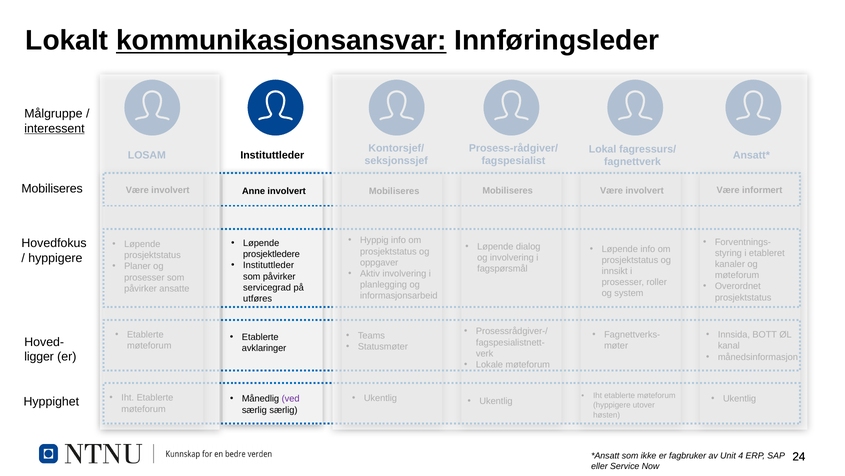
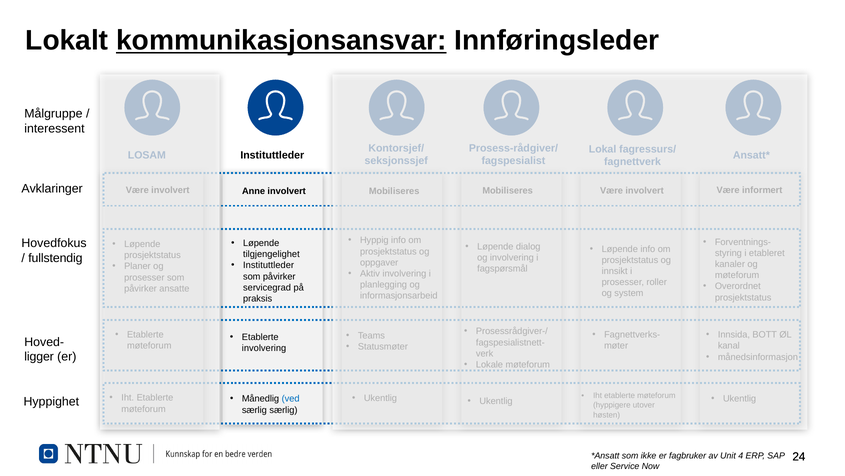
interessent underline: present -> none
Mobiliseres at (52, 189): Mobiliseres -> Avklaringer
prosjektledere: prosjektledere -> tilgjengelighet
hyppigere at (55, 258): hyppigere -> fullstendig
utføres: utføres -> praksis
avklaringer at (264, 348): avklaringer -> involvering
ved colour: purple -> blue
